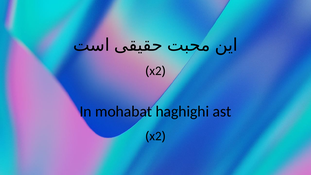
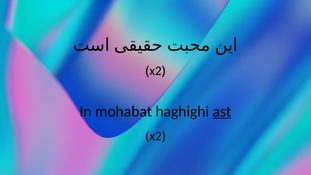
ast underline: none -> present
